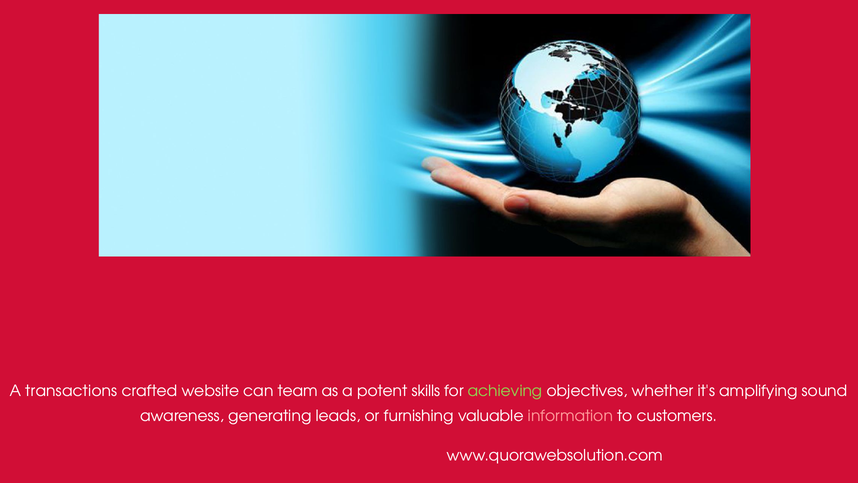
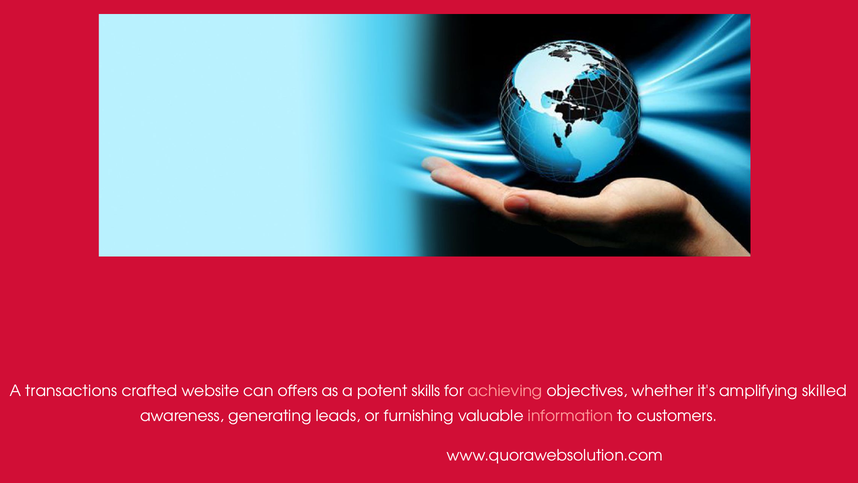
team: team -> offers
achieving colour: light green -> pink
sound: sound -> skilled
